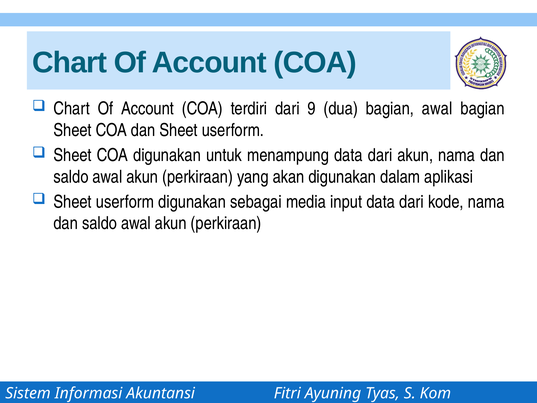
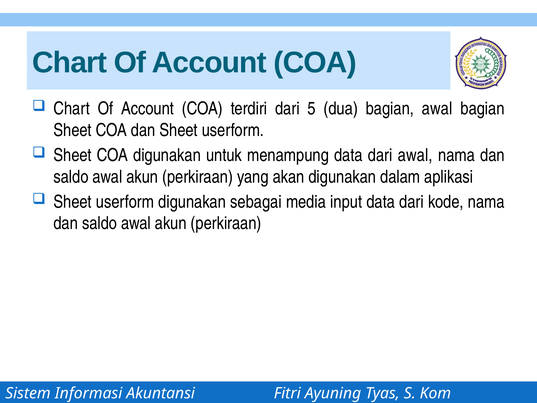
9: 9 -> 5
dari akun: akun -> awal
